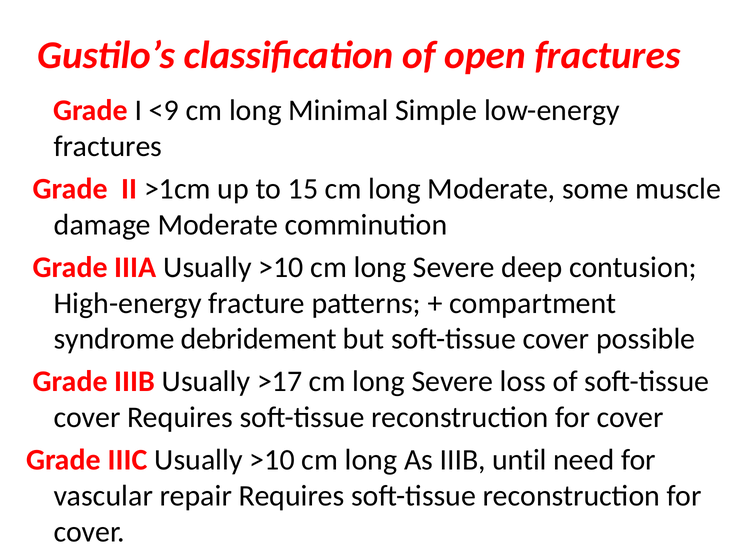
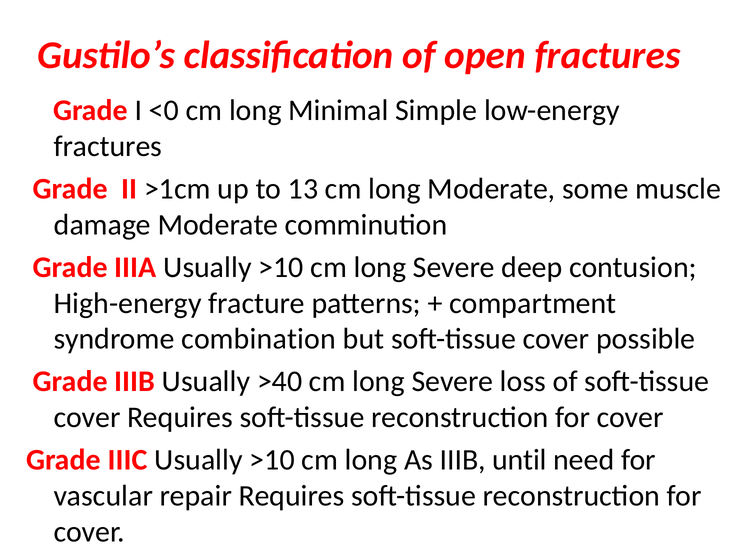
<9: <9 -> <0
15: 15 -> 13
debridement: debridement -> combination
>17: >17 -> >40
